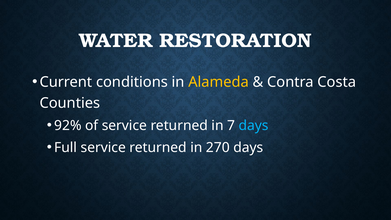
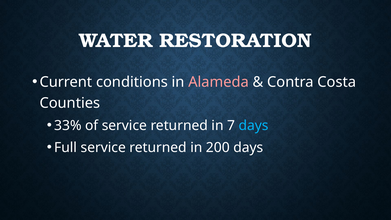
Alameda colour: yellow -> pink
92%: 92% -> 33%
270: 270 -> 200
